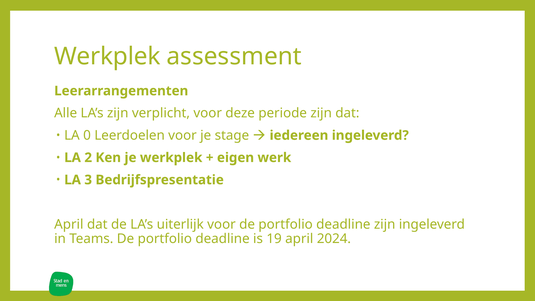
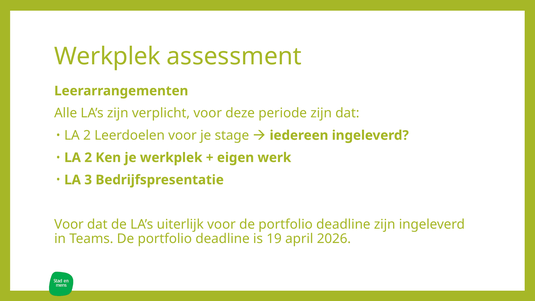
0 at (87, 135): 0 -> 2
April at (69, 224): April -> Voor
2024: 2024 -> 2026
